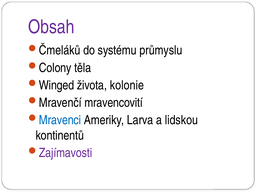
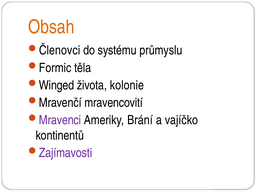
Obsah colour: purple -> orange
Čmeláků: Čmeláků -> Členovci
Colony: Colony -> Formic
Mravenci colour: blue -> purple
Larva: Larva -> Brání
lidskou: lidskou -> vajíčko
